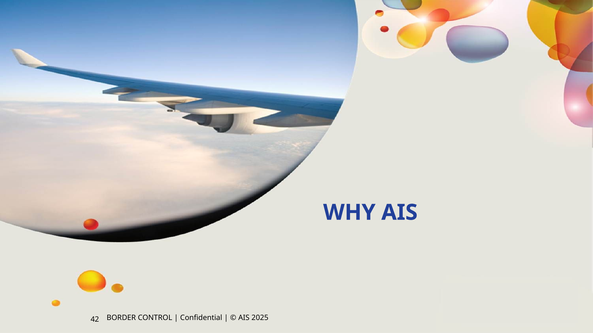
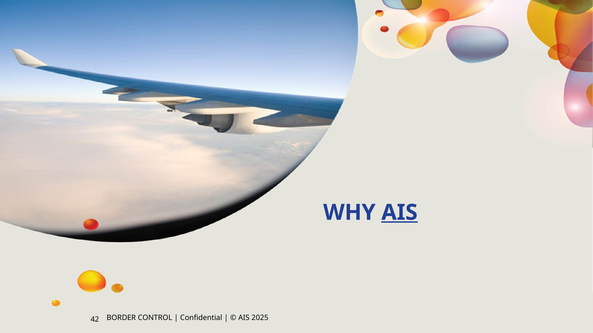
AIS at (399, 213) underline: none -> present
